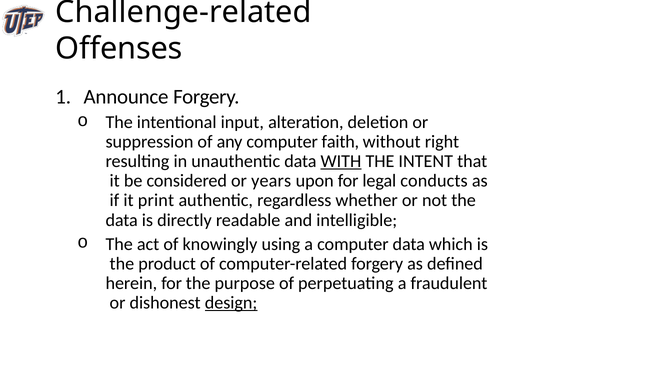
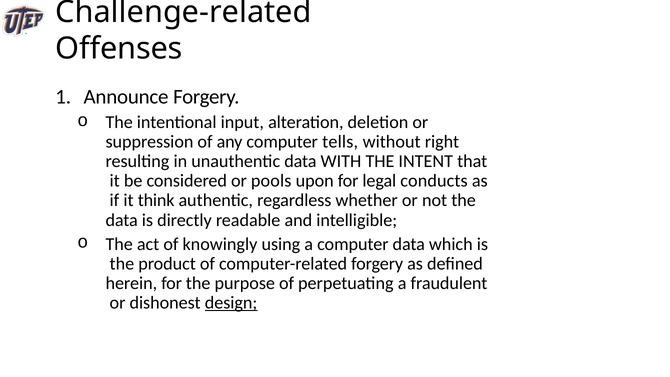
faith: faith -> tells
WITH underline: present -> none
years: years -> pools
print: print -> think
